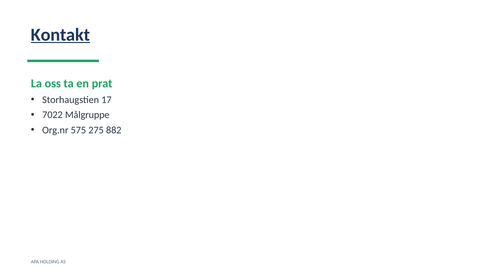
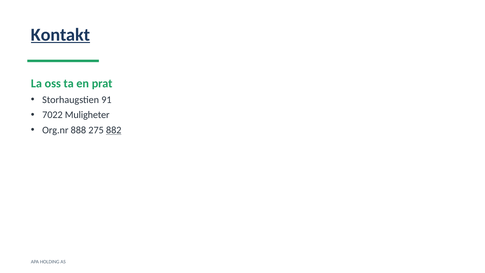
17: 17 -> 91
Målgruppe: Målgruppe -> Muligheter
575: 575 -> 888
882 underline: none -> present
